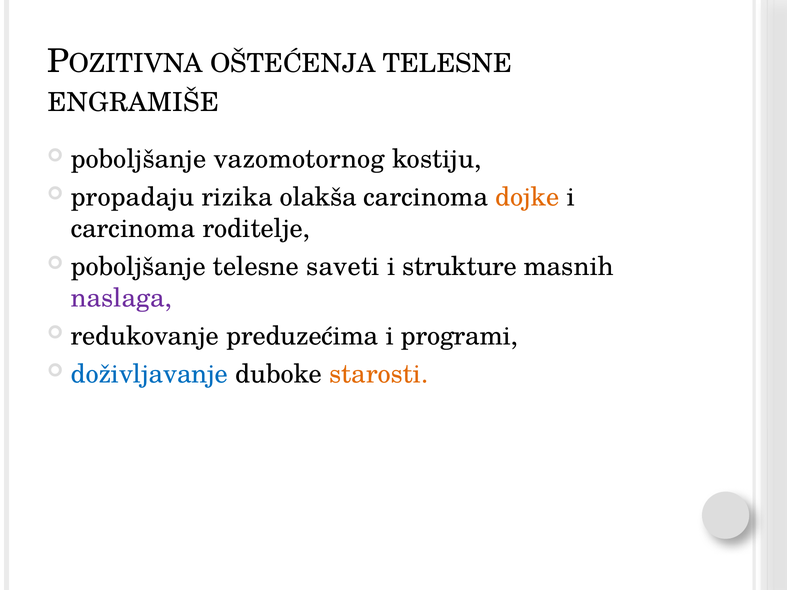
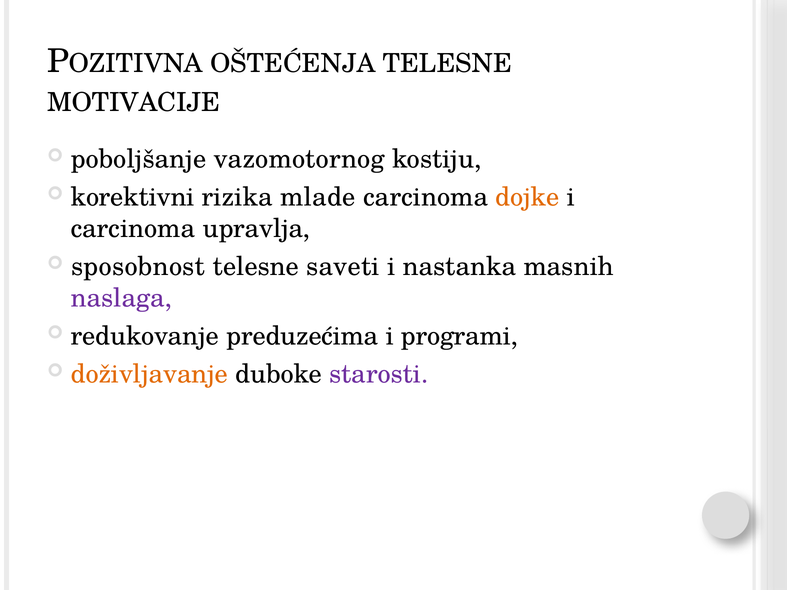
ENGRAMIŠE: ENGRAMIŠE -> MOTIVACIJE
propadaju: propadaju -> korektivni
olakša: olakša -> mlade
roditelje: roditelje -> upravlja
poboljšanje at (138, 267): poboljšanje -> sposobnost
strukture: strukture -> nastanka
doživljavanje colour: blue -> orange
starosti colour: orange -> purple
